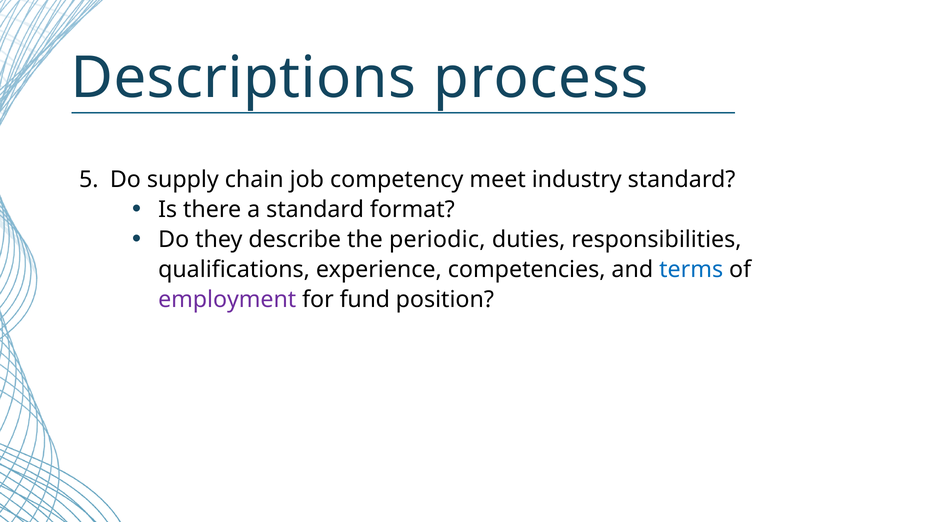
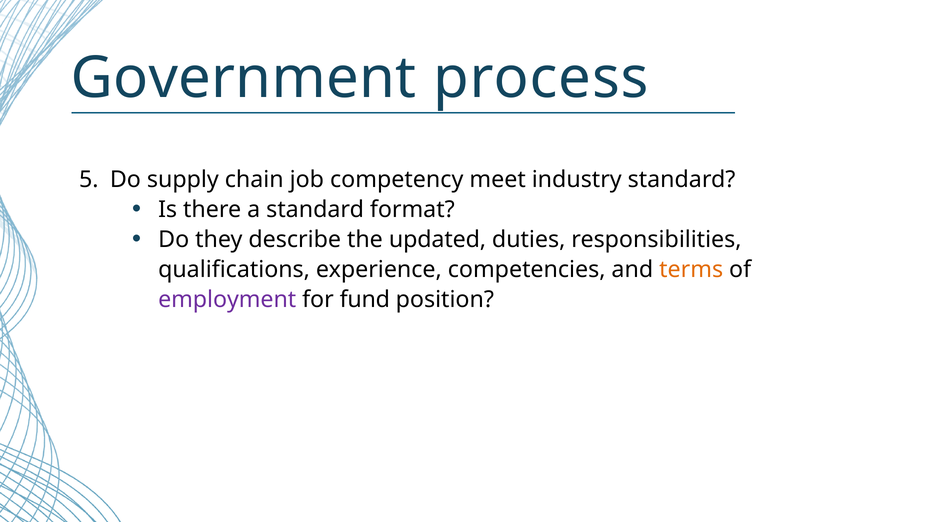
Descriptions: Descriptions -> Government
periodic: periodic -> updated
terms colour: blue -> orange
